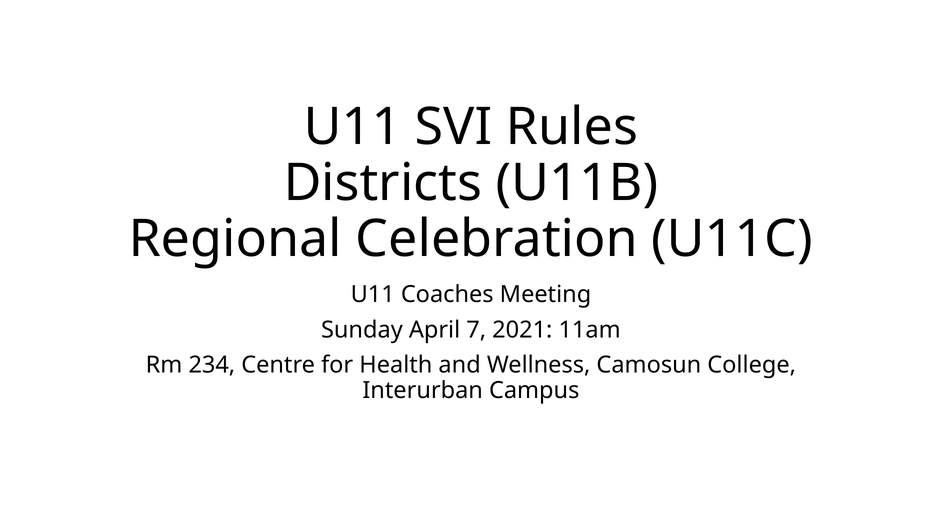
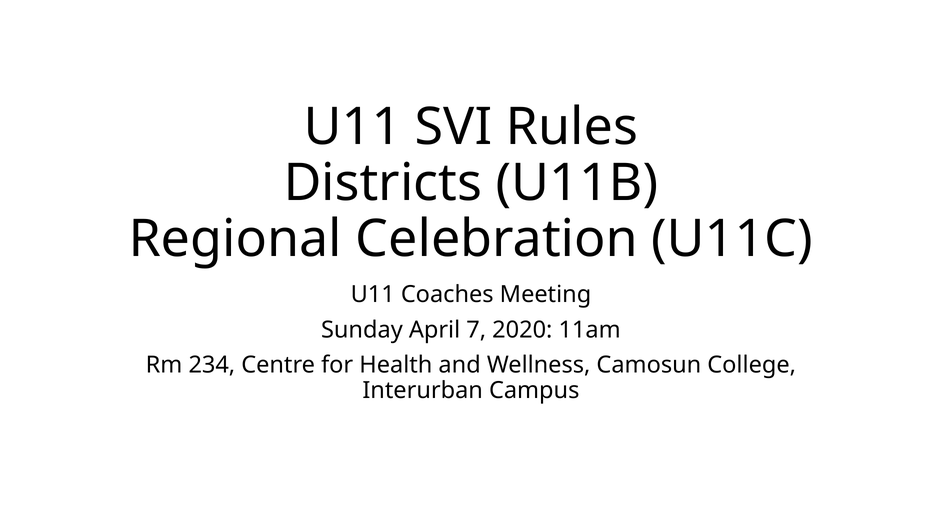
2021: 2021 -> 2020
